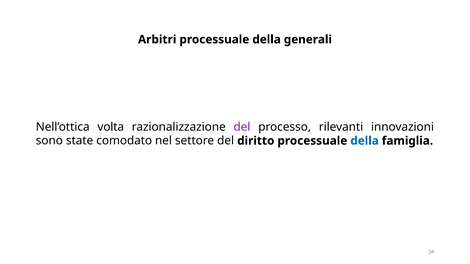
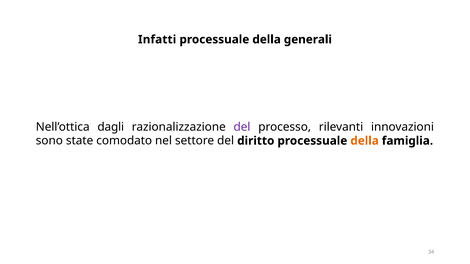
Arbitri: Arbitri -> Infatti
volta: volta -> dagli
della at (365, 141) colour: blue -> orange
